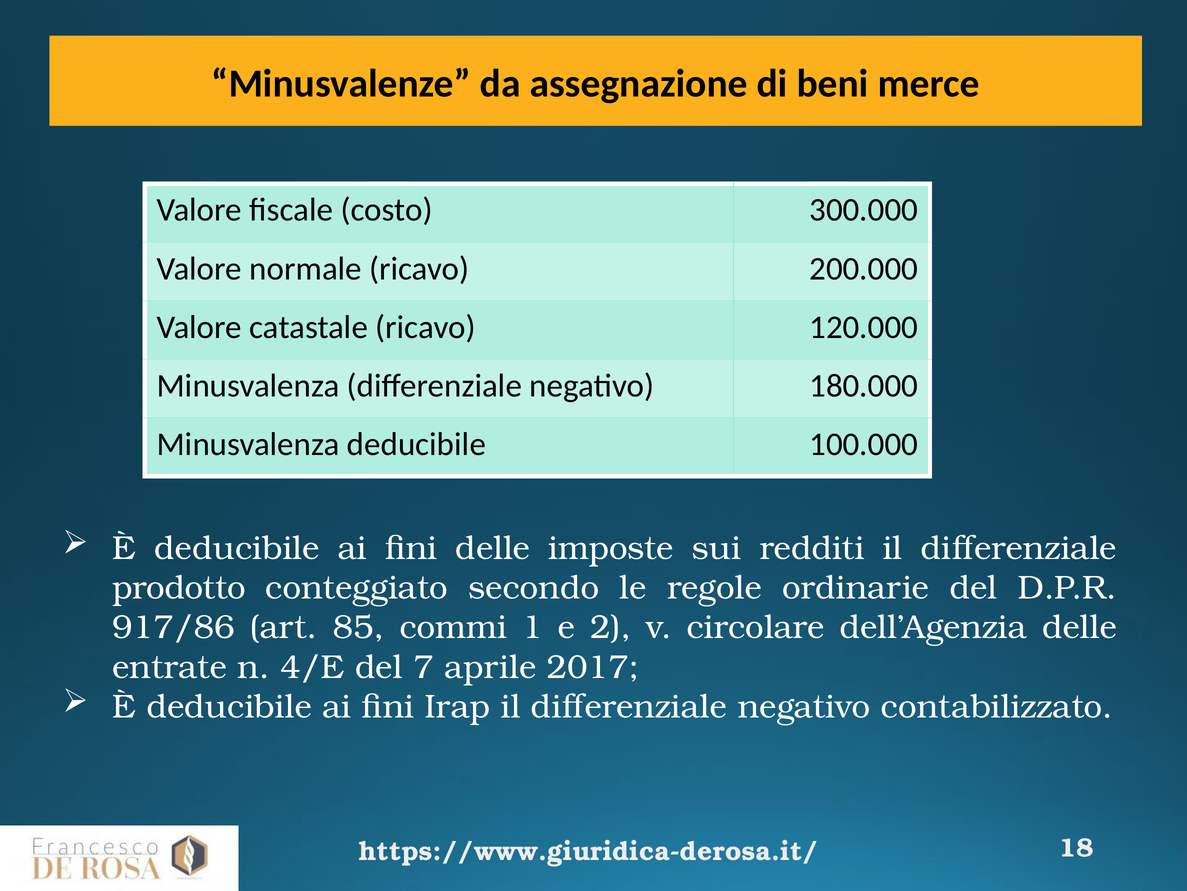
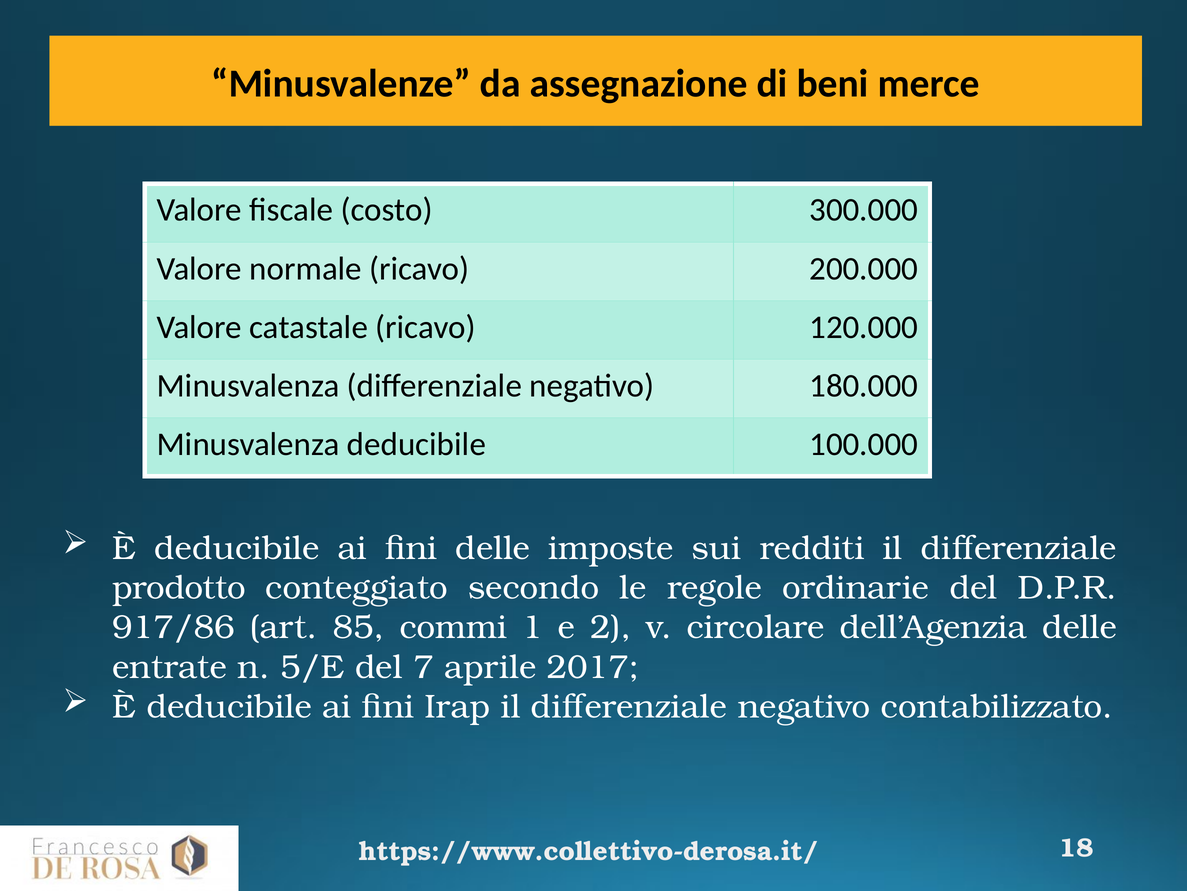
4/E: 4/E -> 5/E
https://www.giuridica-derosa.it/: https://www.giuridica-derosa.it/ -> https://www.collettivo-derosa.it/
